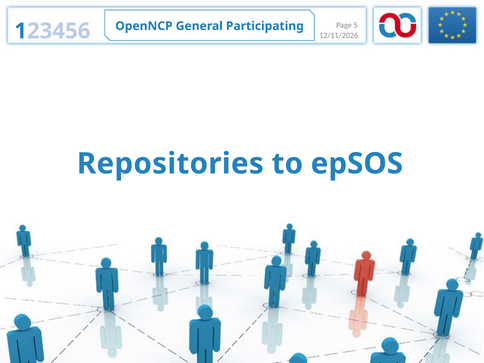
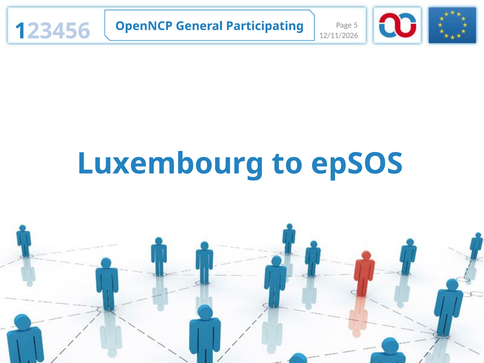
Repositories: Repositories -> Luxembourg
